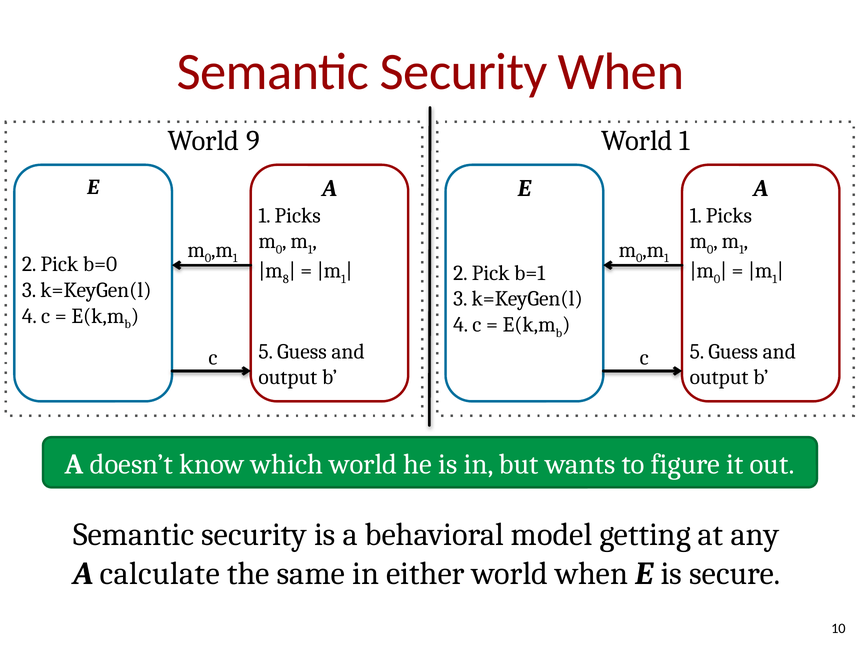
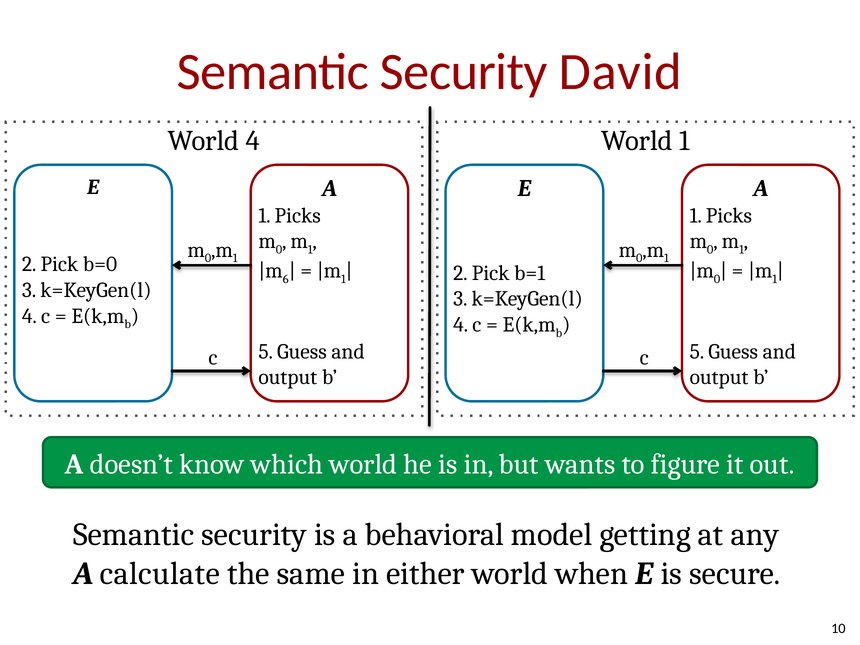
Security When: When -> David
World 9: 9 -> 4
8: 8 -> 6
